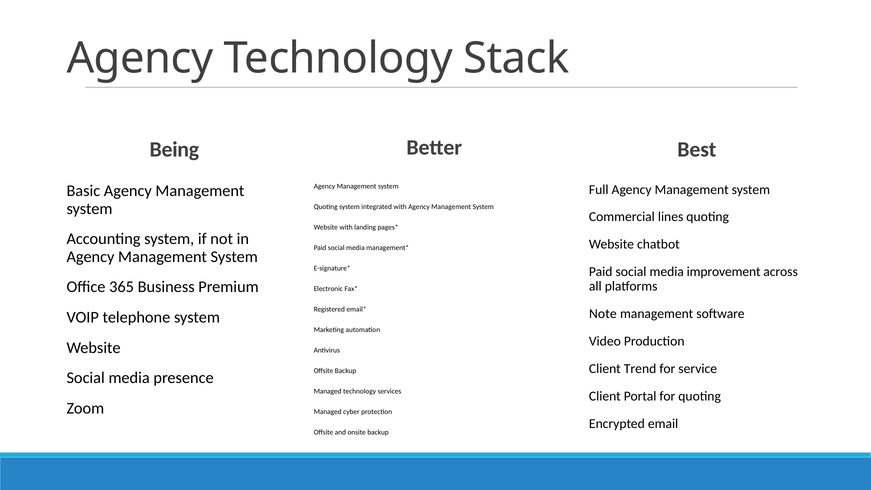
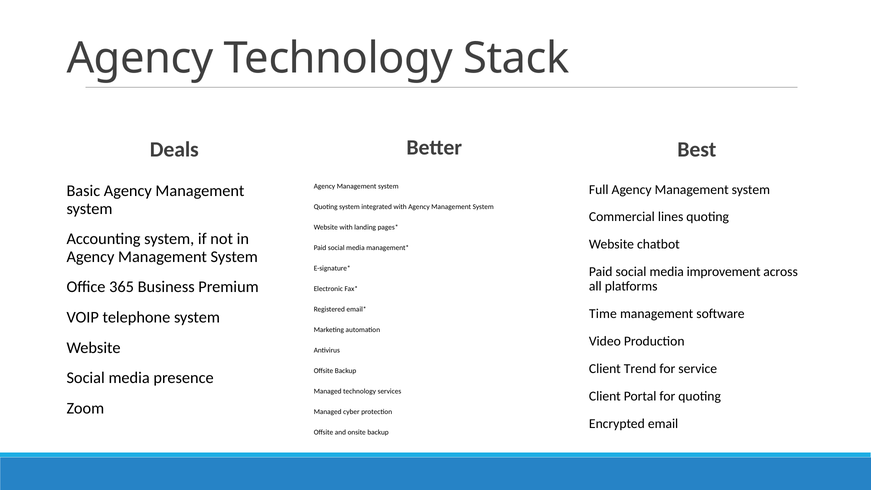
Being: Being -> Deals
Note: Note -> Time
